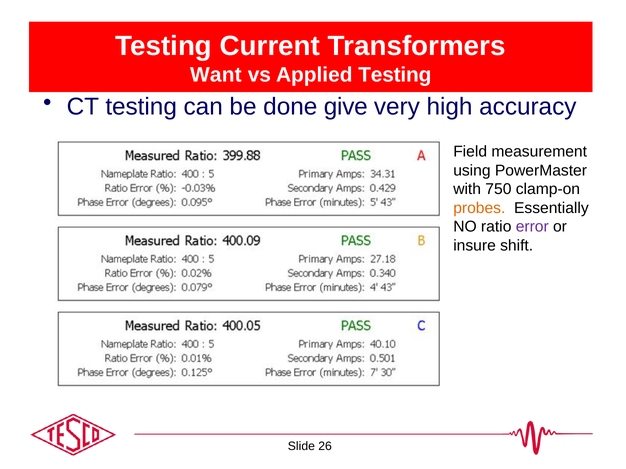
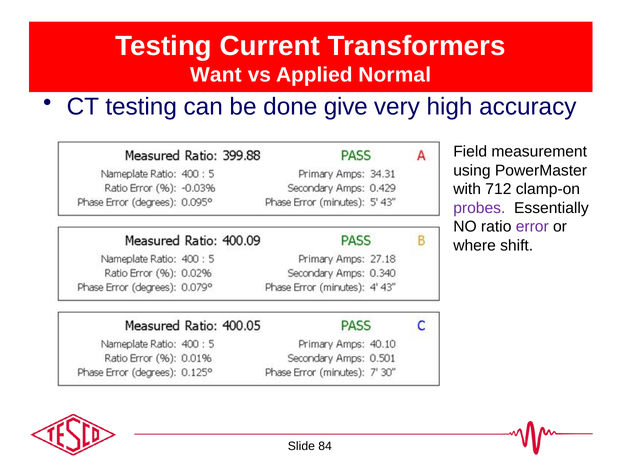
Applied Testing: Testing -> Normal
750: 750 -> 712
probes colour: orange -> purple
insure: insure -> where
26: 26 -> 84
